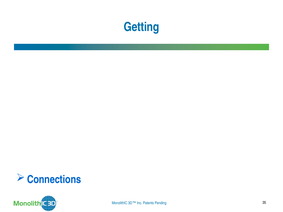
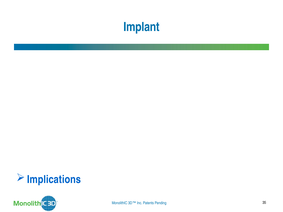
Getting: Getting -> Implant
Connections at (54, 180): Connections -> Implications
